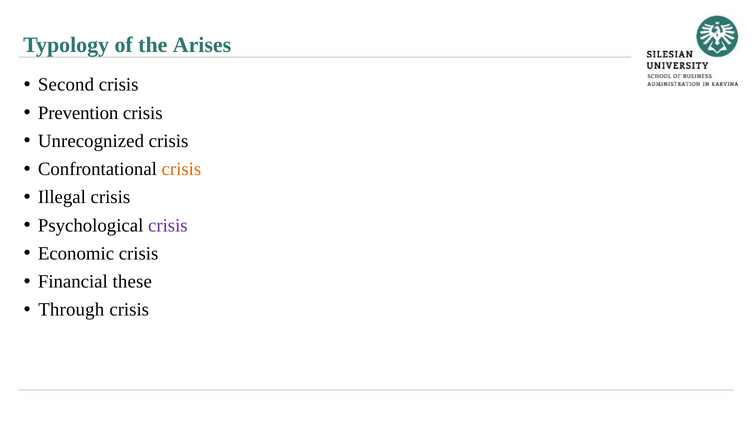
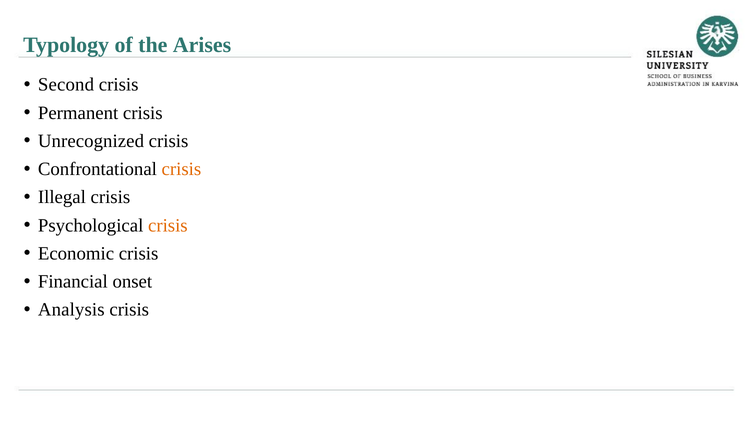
Prevention: Prevention -> Permanent
crisis at (168, 225) colour: purple -> orange
these: these -> onset
Through: Through -> Analysis
